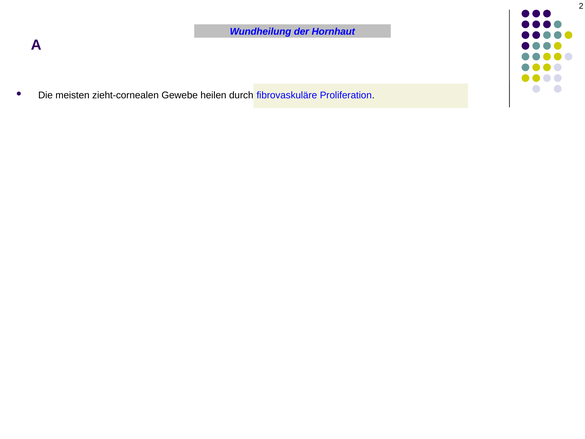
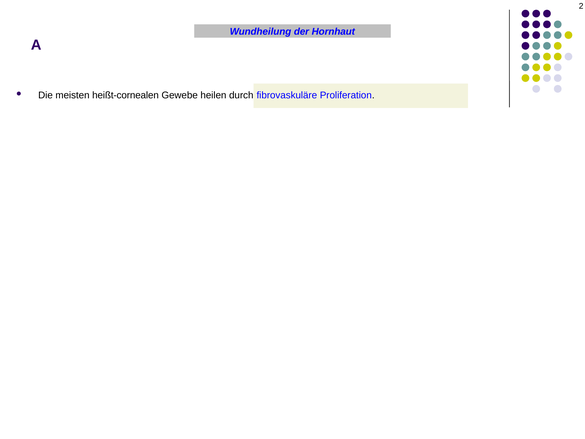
zieht-cornealen: zieht-cornealen -> heißt-cornealen
